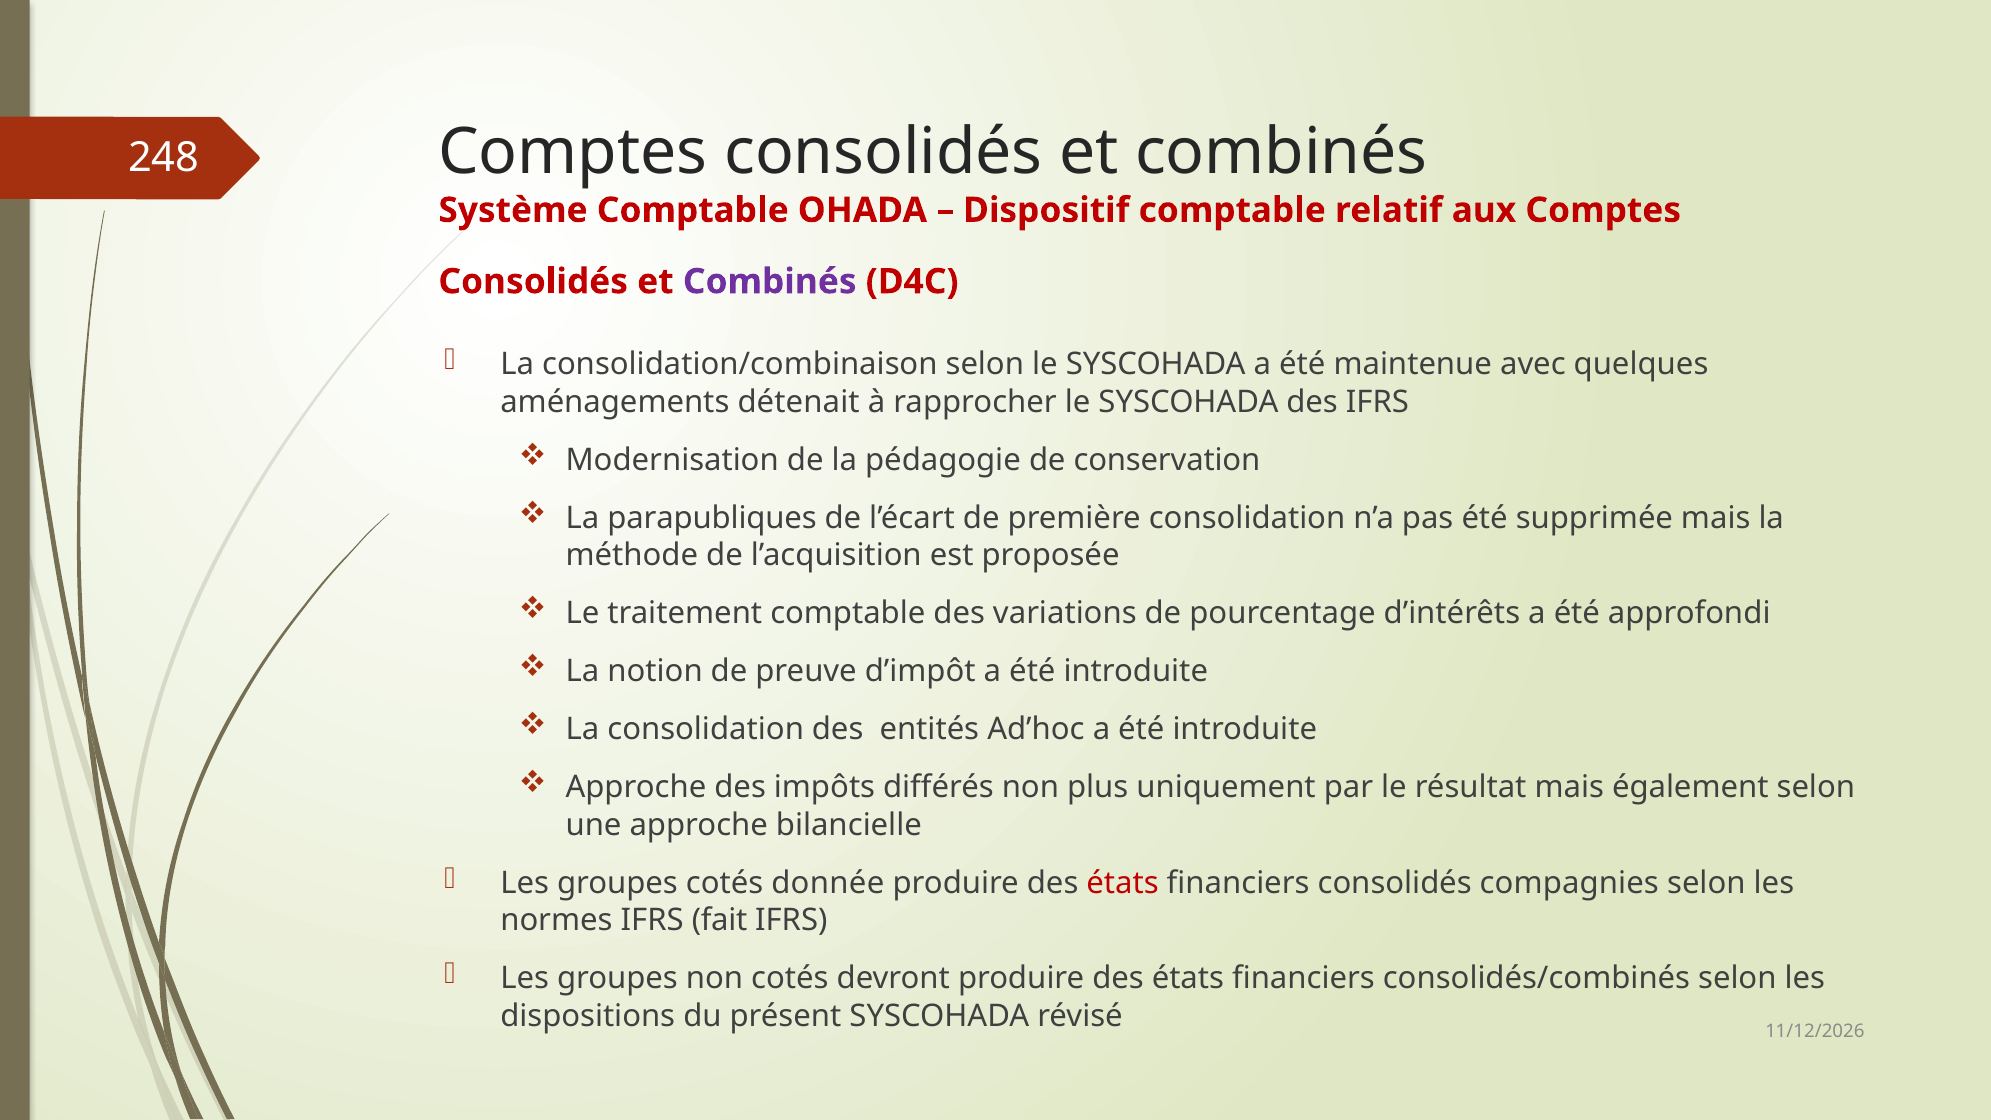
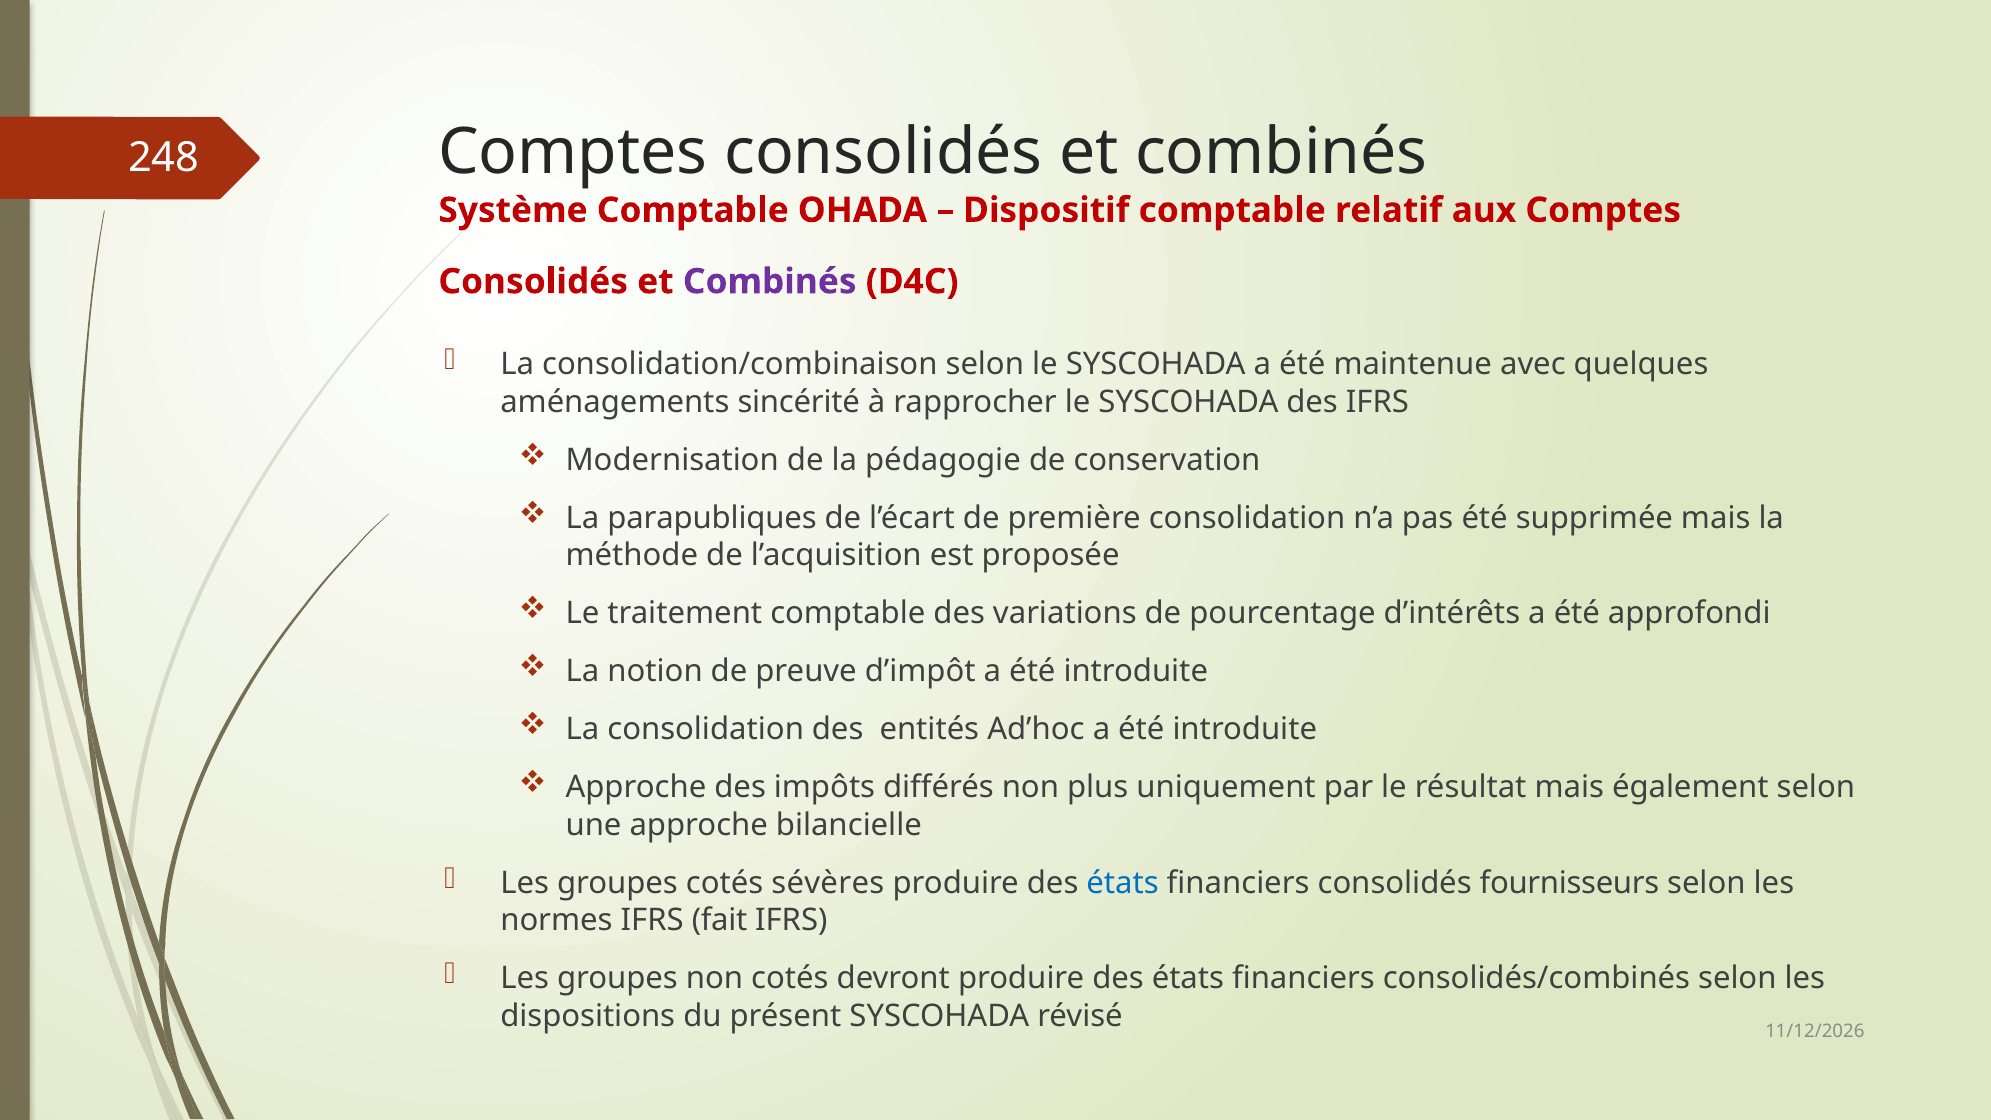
détenait: détenait -> sincérité
donnée: donnée -> sévères
états at (1123, 883) colour: red -> blue
compagnies: compagnies -> fournisseurs
